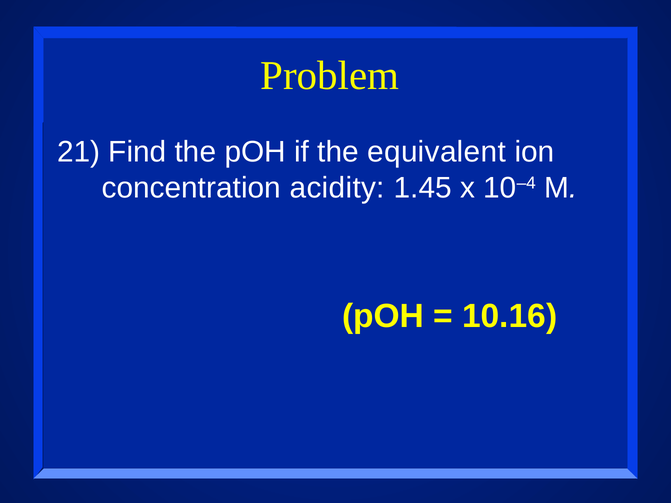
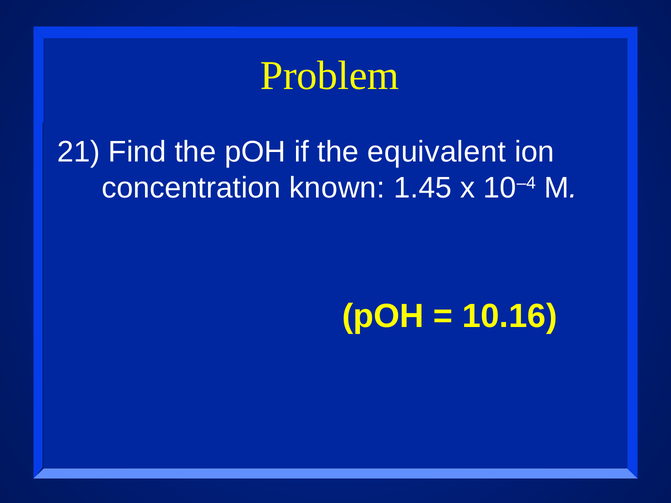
acidity: acidity -> known
